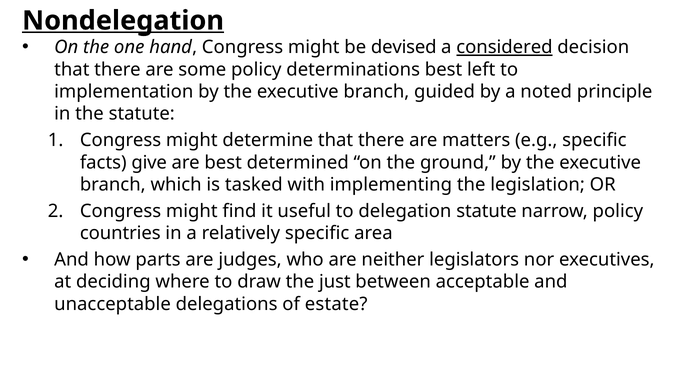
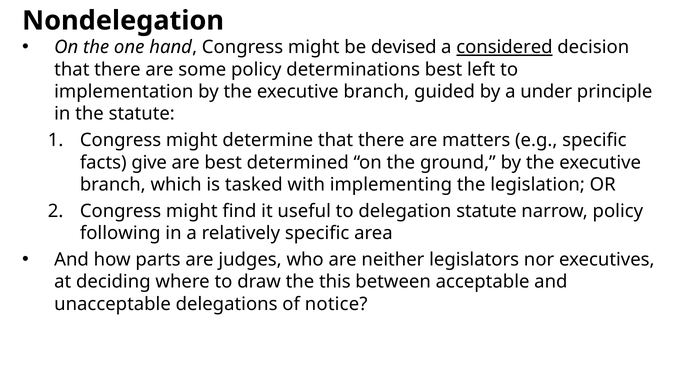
Nondelegation underline: present -> none
noted: noted -> under
countries: countries -> following
just: just -> this
estate: estate -> notice
